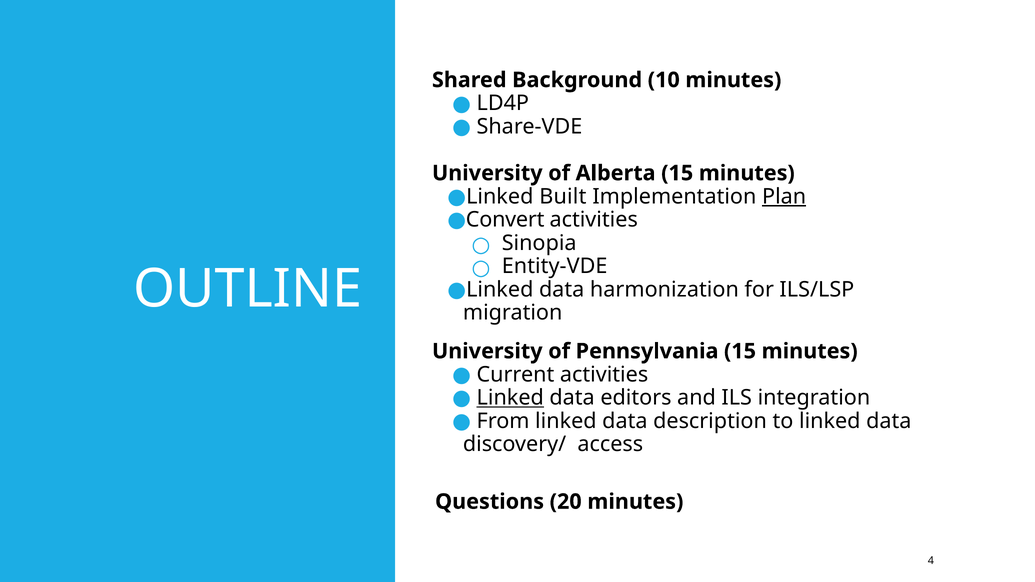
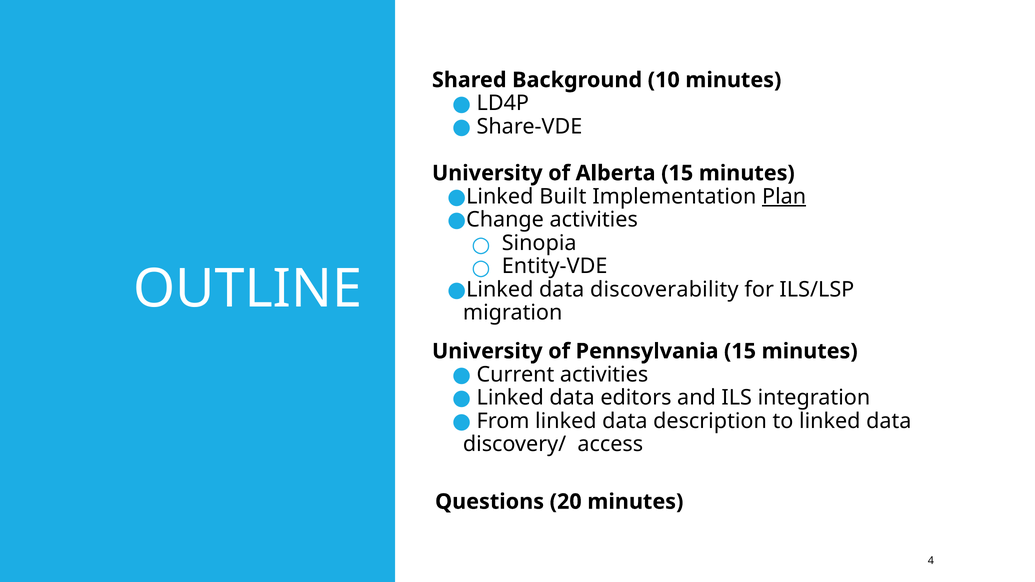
Convert: Convert -> Change
harmonization: harmonization -> discoverability
Linked at (510, 398) underline: present -> none
